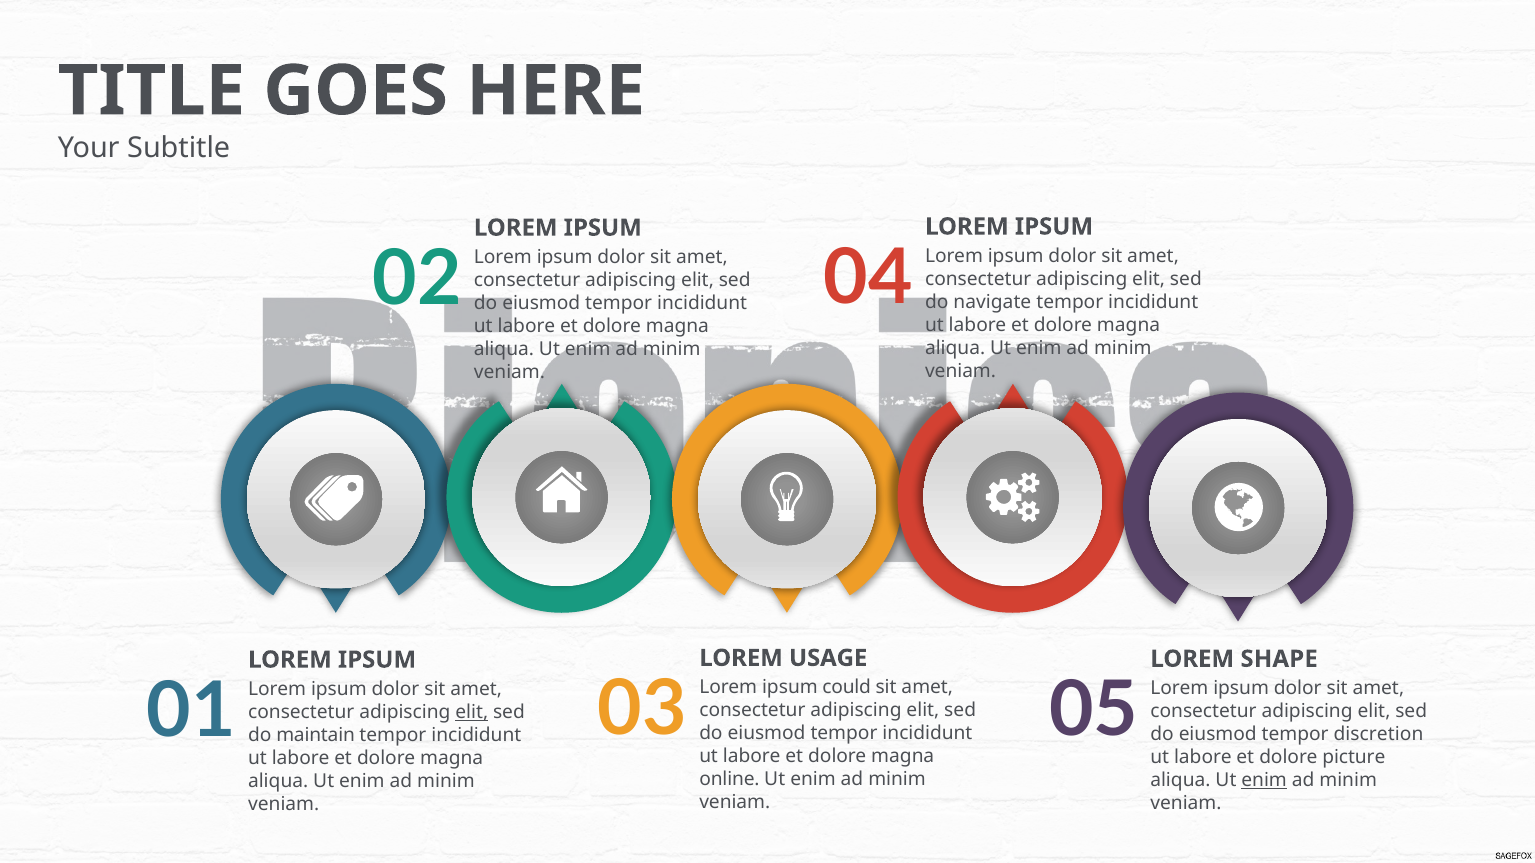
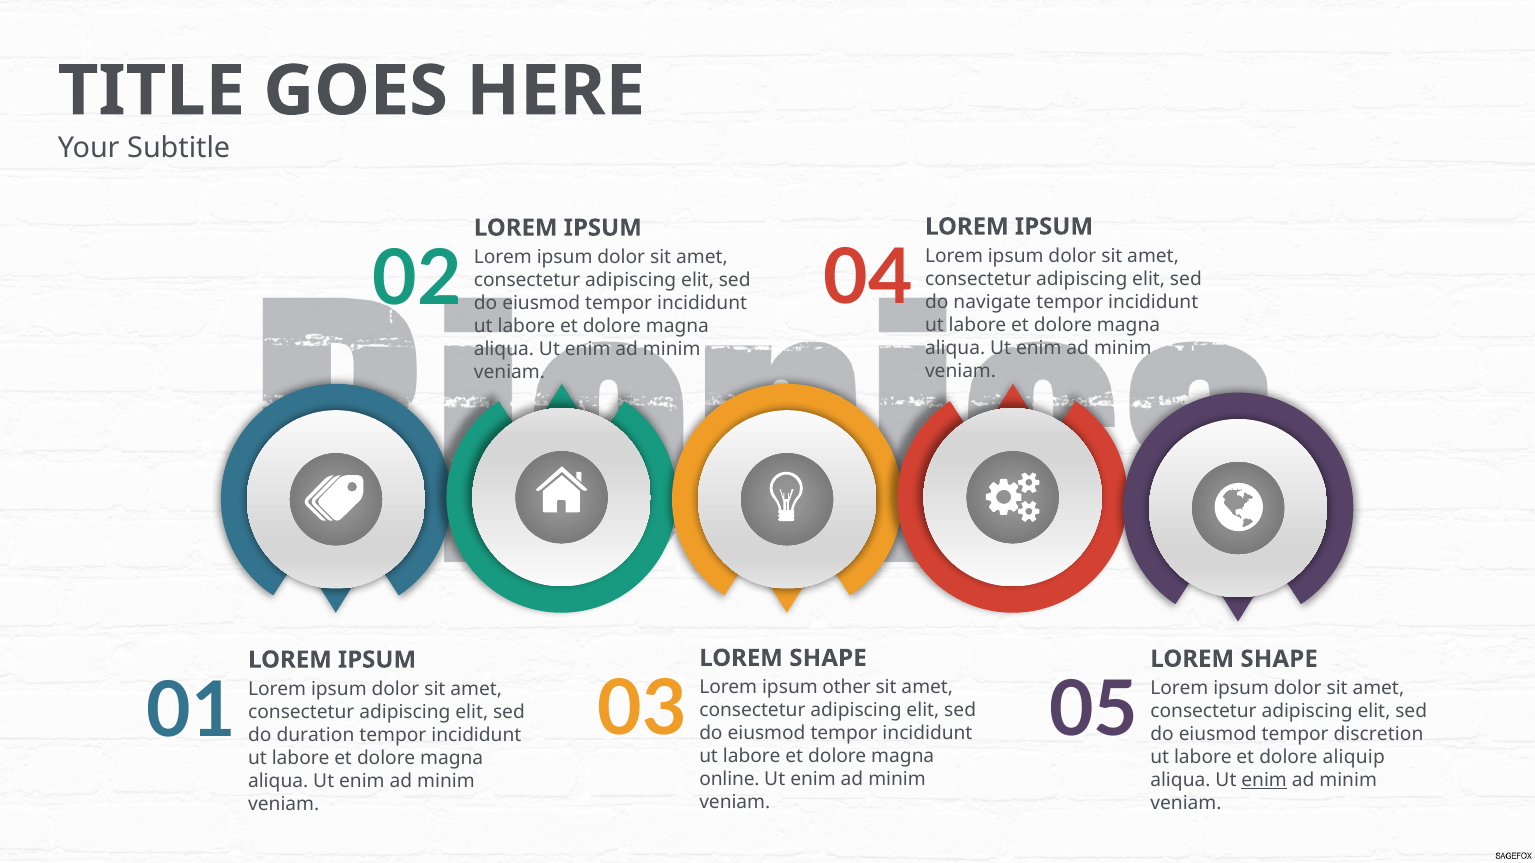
USAGE at (828, 658): USAGE -> SHAPE
could: could -> other
elit at (472, 712) underline: present -> none
maintain: maintain -> duration
picture: picture -> aliquip
